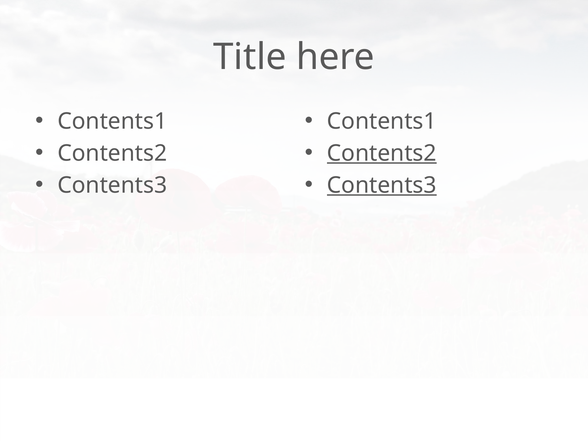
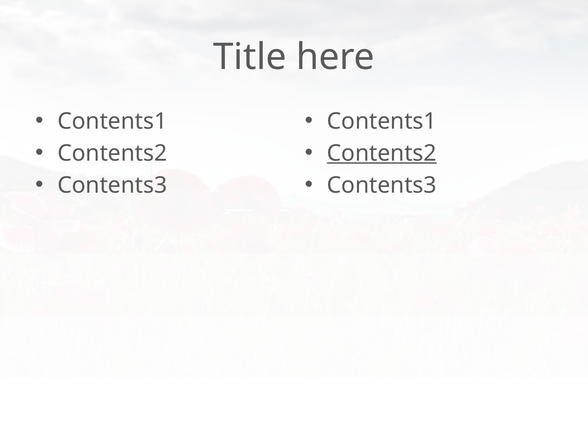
Contents3 at (382, 185) underline: present -> none
